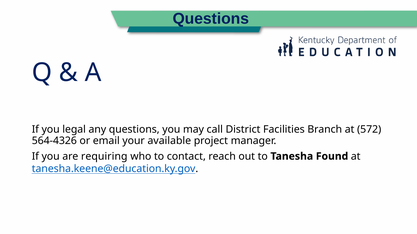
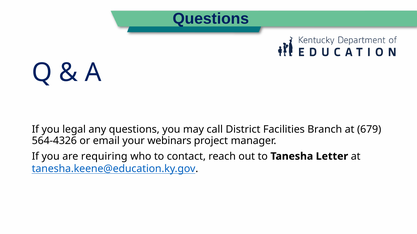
572: 572 -> 679
available: available -> webinars
Found: Found -> Letter
